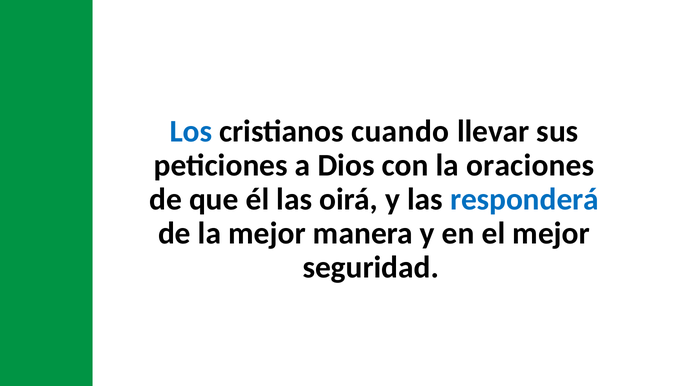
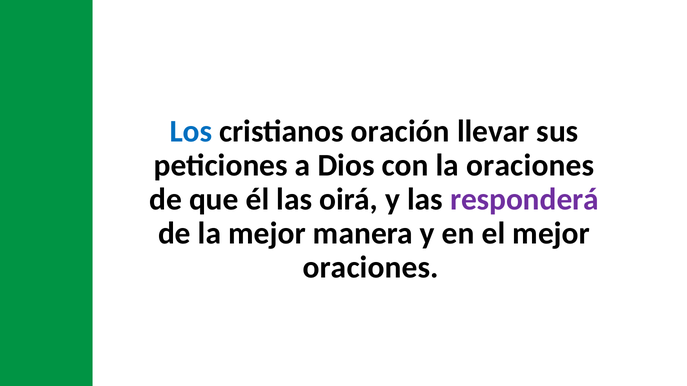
cuando: cuando -> oración
responderá colour: blue -> purple
seguridad at (371, 268): seguridad -> oraciones
